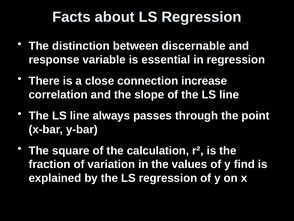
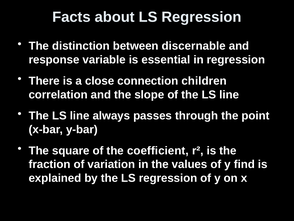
increase: increase -> children
calculation: calculation -> coefficient
